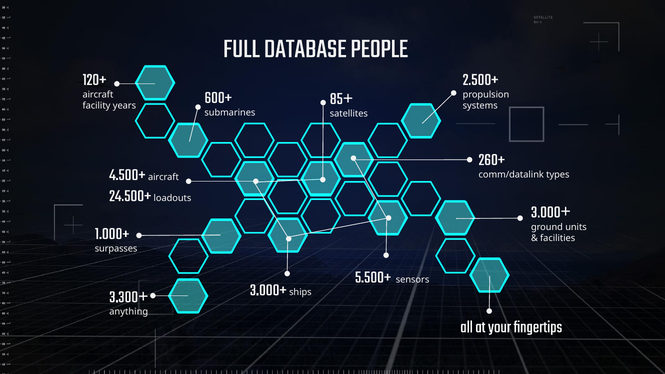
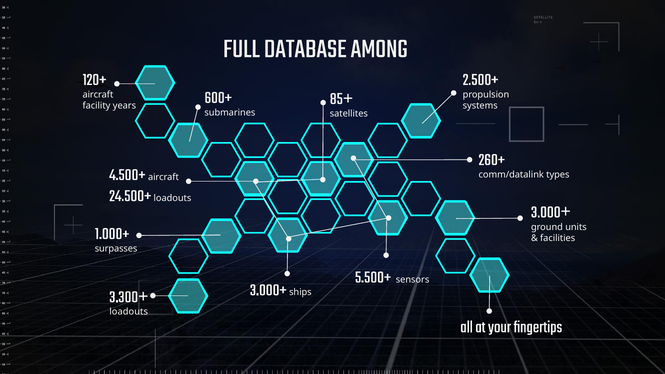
PEOPLE: PEOPLE -> AMONG
anything at (129, 312): anything -> loadouts
